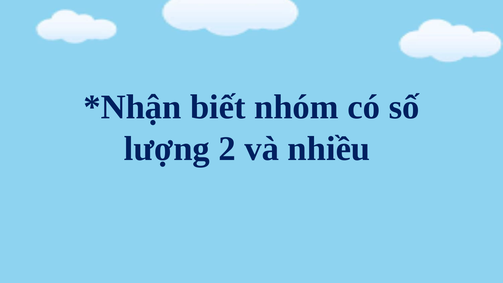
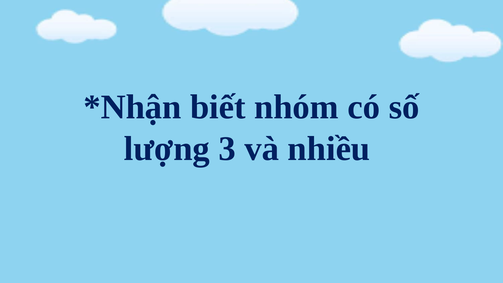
2: 2 -> 3
